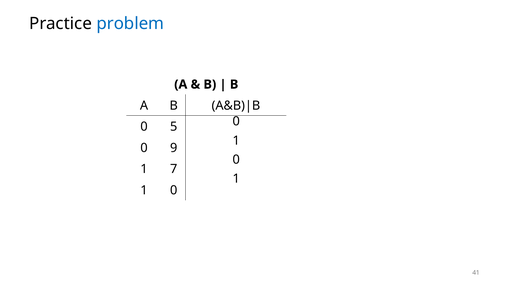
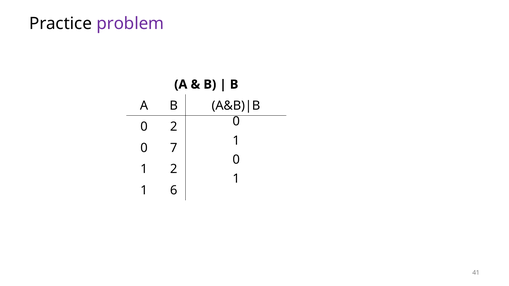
problem colour: blue -> purple
0 5: 5 -> 2
9: 9 -> 7
1 7: 7 -> 2
1 0: 0 -> 6
